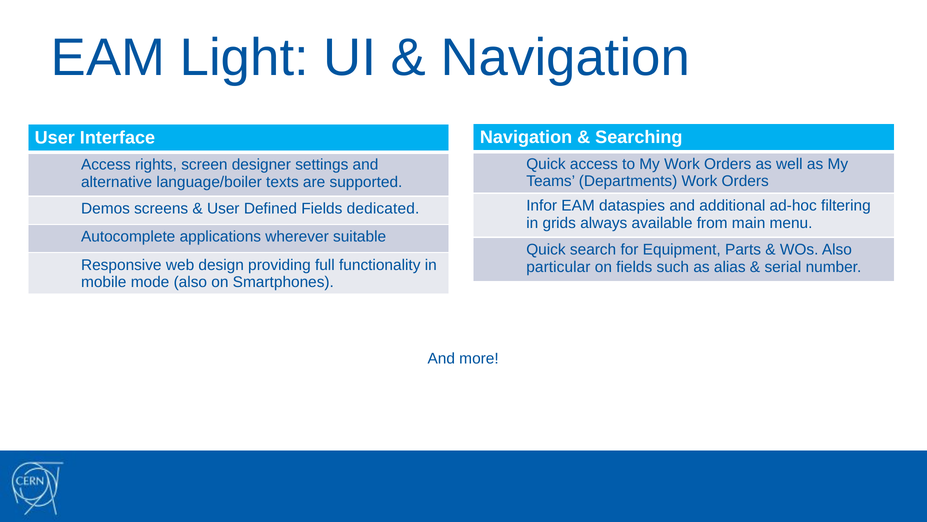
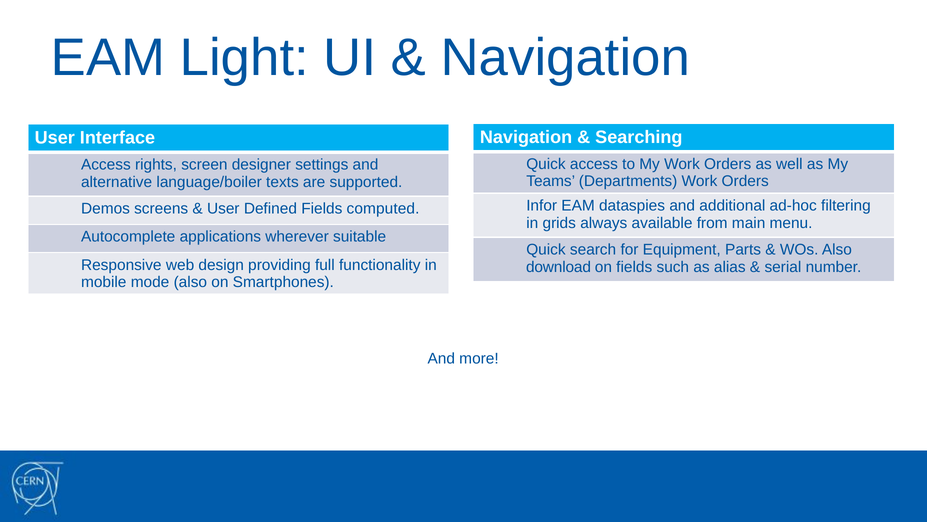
dedicated: dedicated -> computed
particular: particular -> download
